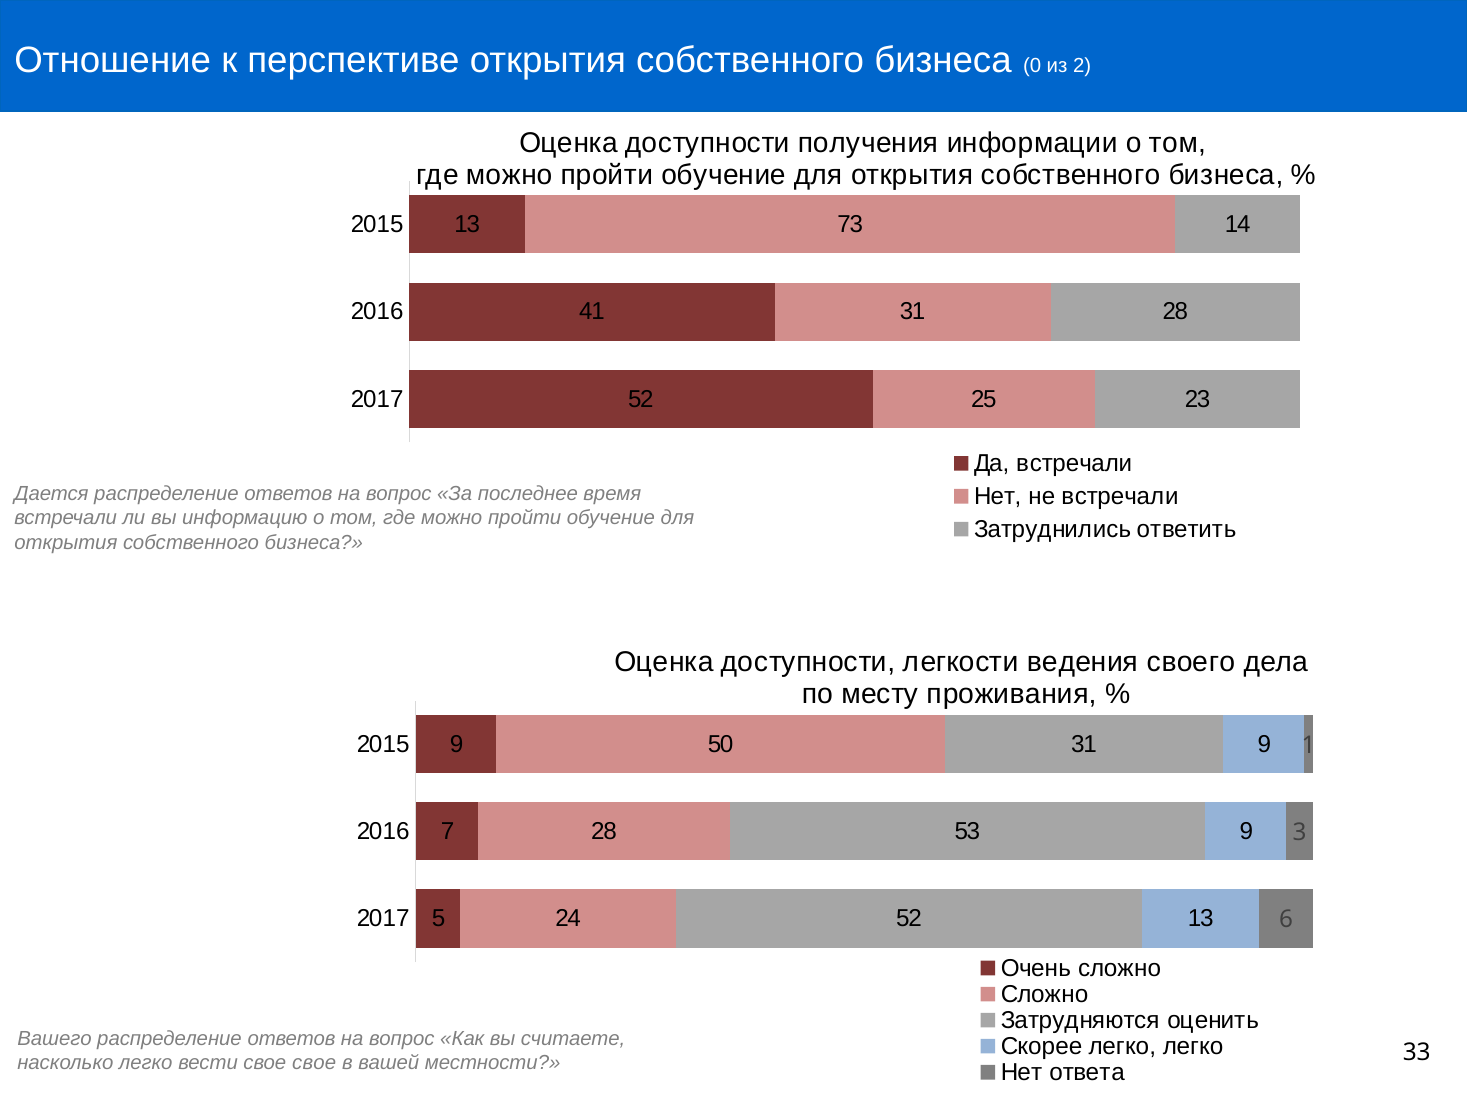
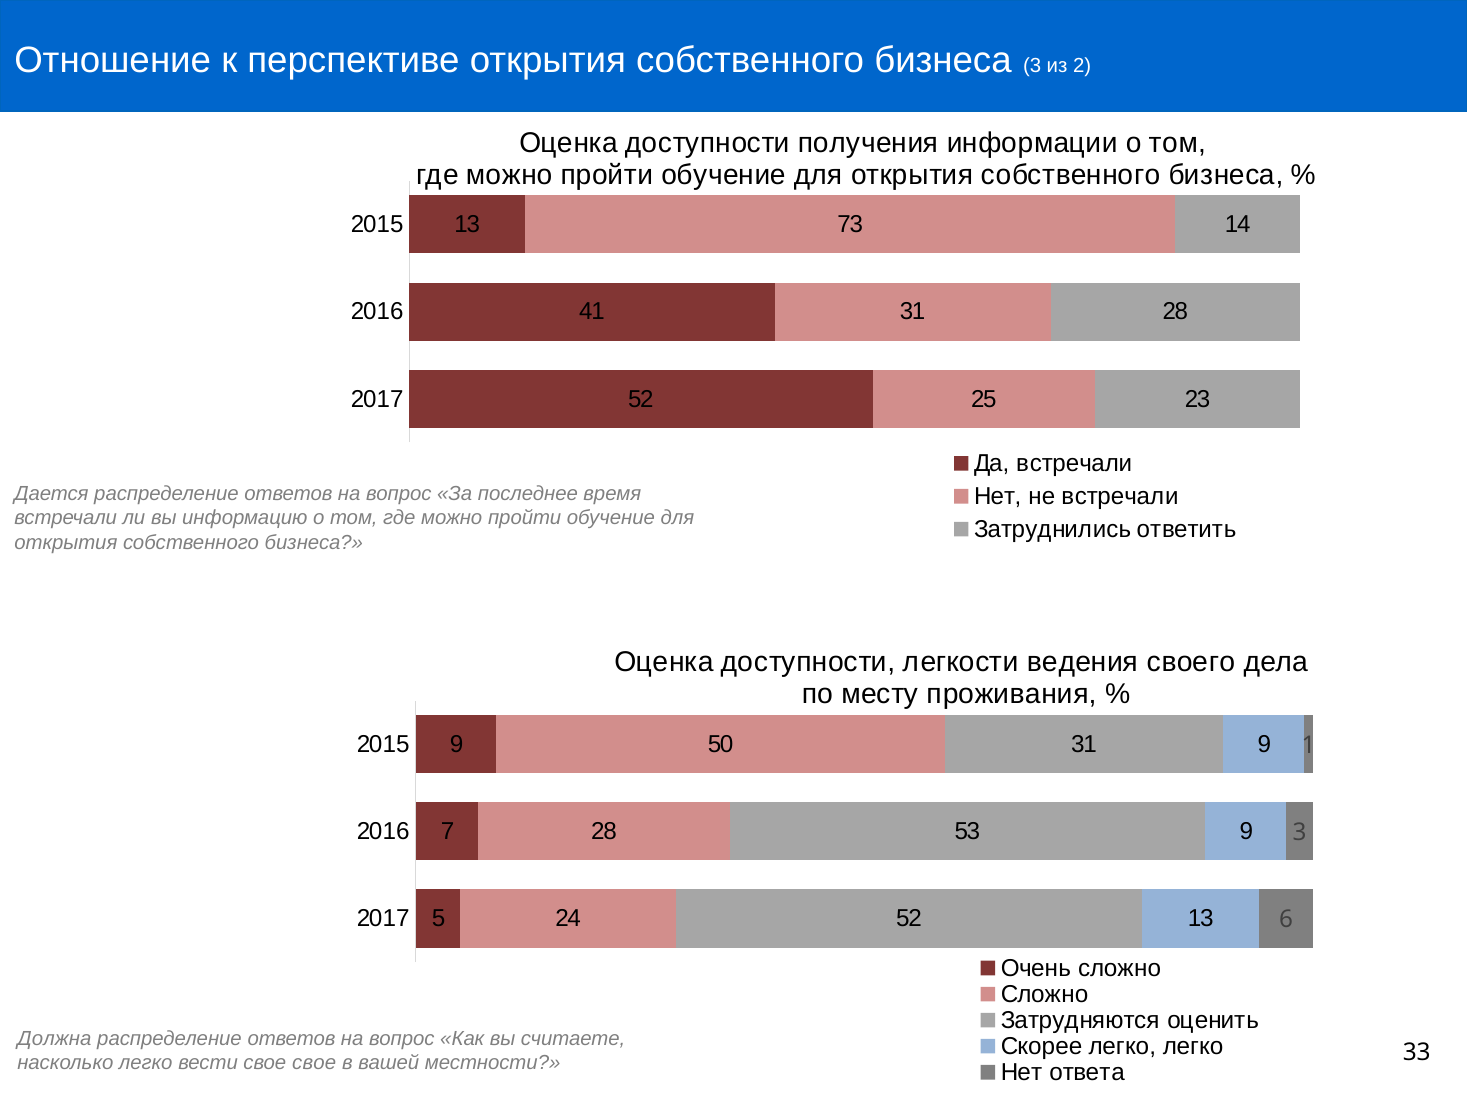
бизнеса 0: 0 -> 3
Вашего: Вашего -> Должна
